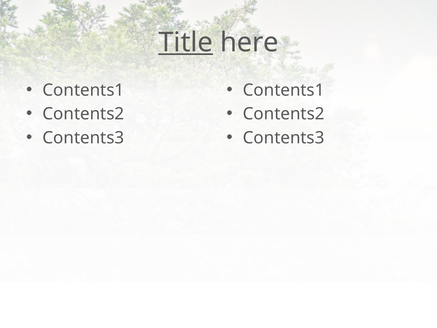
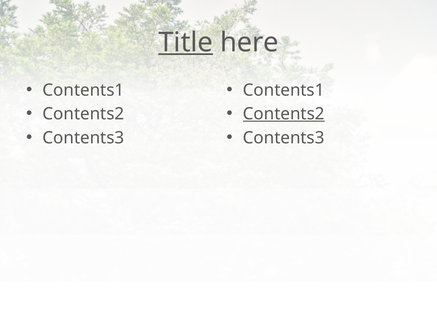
Contents2 at (284, 114) underline: none -> present
